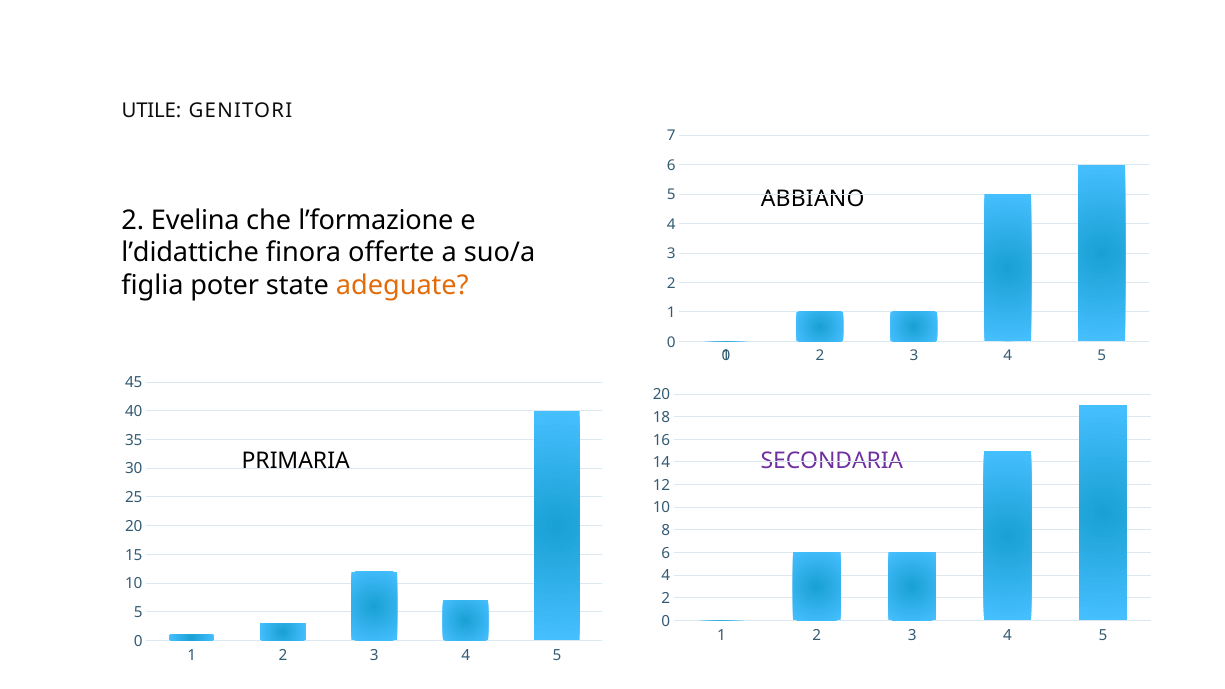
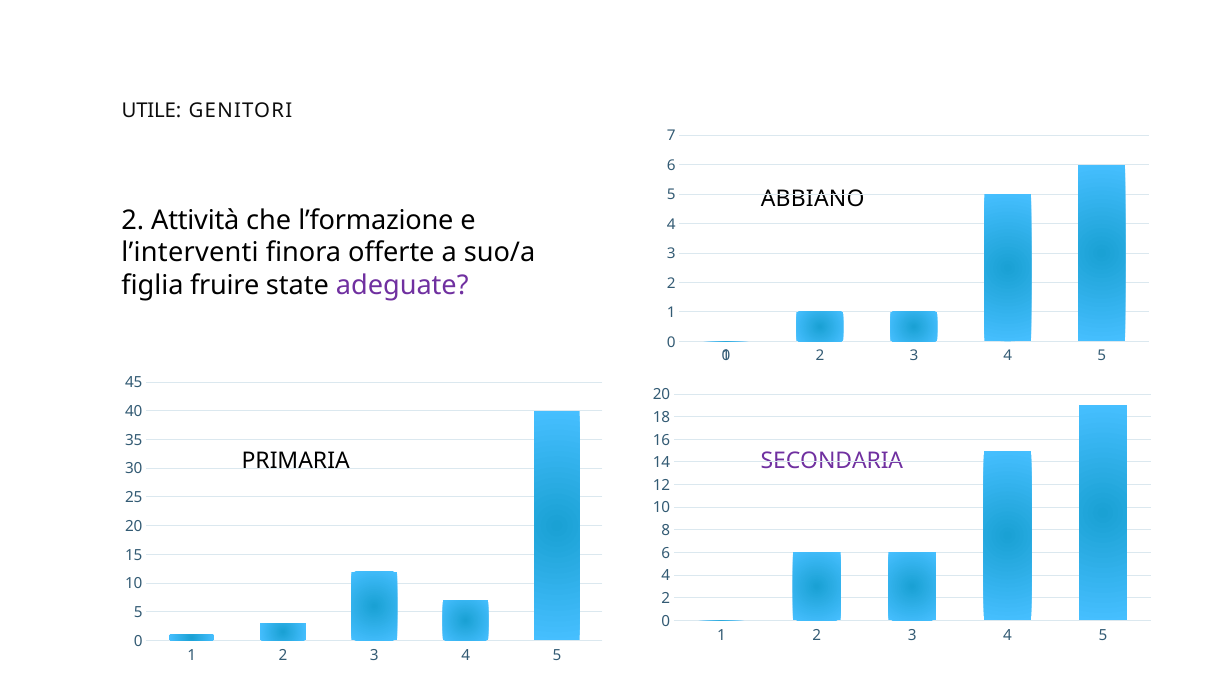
Evelina: Evelina -> Attività
l’didattiche: l’didattiche -> l’interventi
poter: poter -> fruire
adeguate colour: orange -> purple
